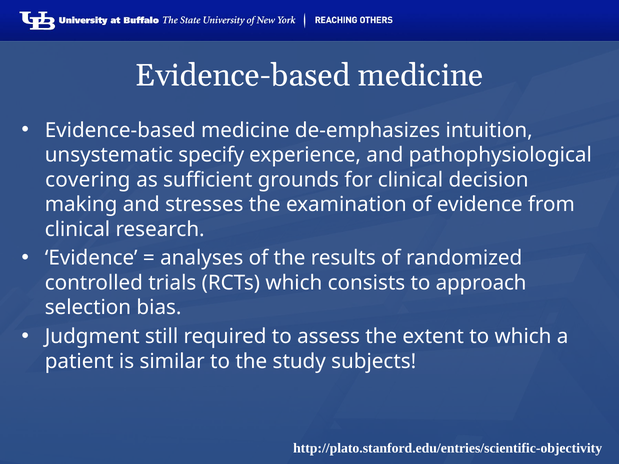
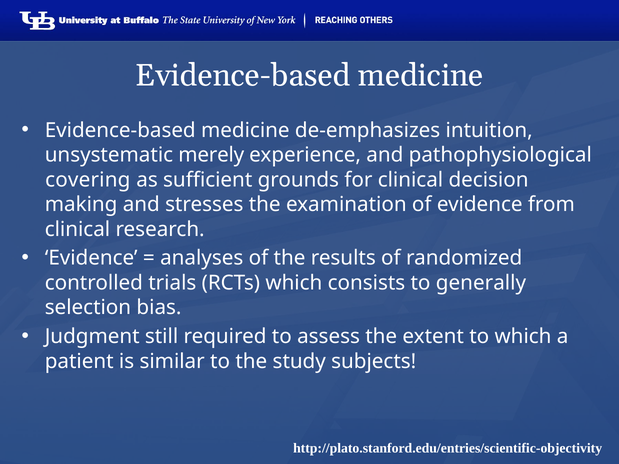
specify: specify -> merely
approach: approach -> generally
